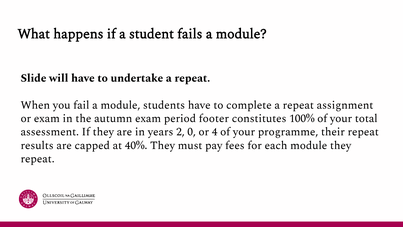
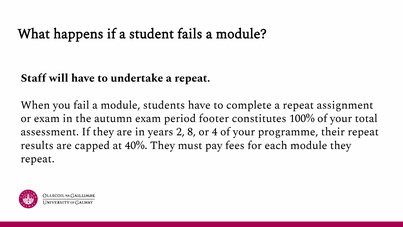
Slide: Slide -> Staff
0: 0 -> 8
